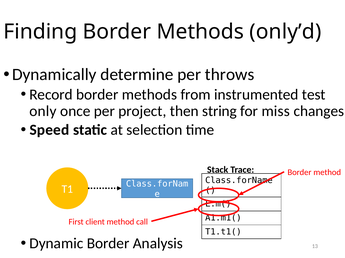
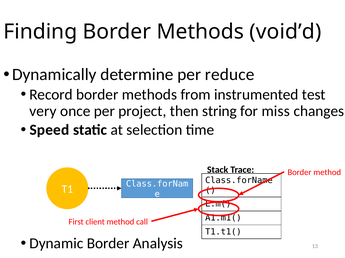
only’d: only’d -> void’d
throws: throws -> reduce
only: only -> very
